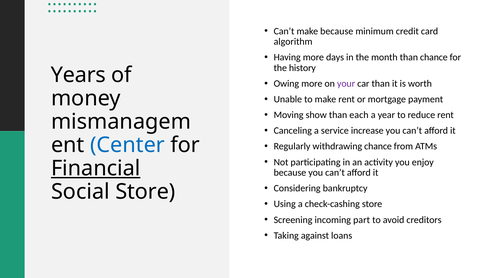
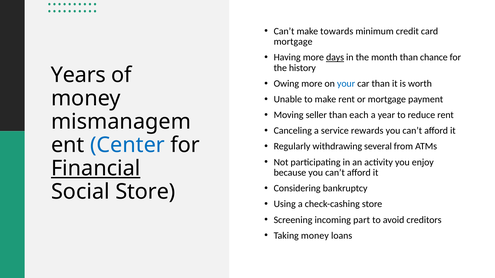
make because: because -> towards
algorithm at (293, 42): algorithm -> mortgage
days underline: none -> present
your colour: purple -> blue
show: show -> seller
increase: increase -> rewards
withdrawing chance: chance -> several
Taking against: against -> money
